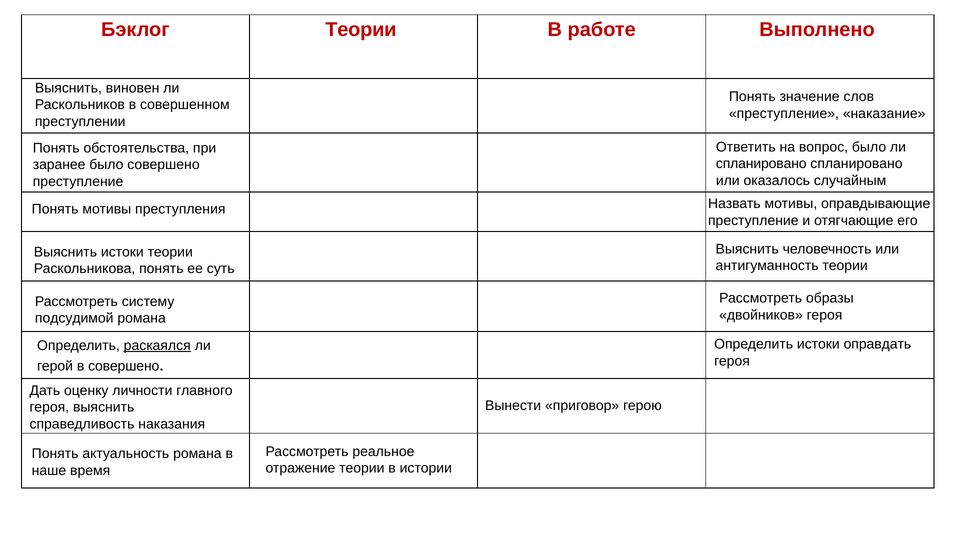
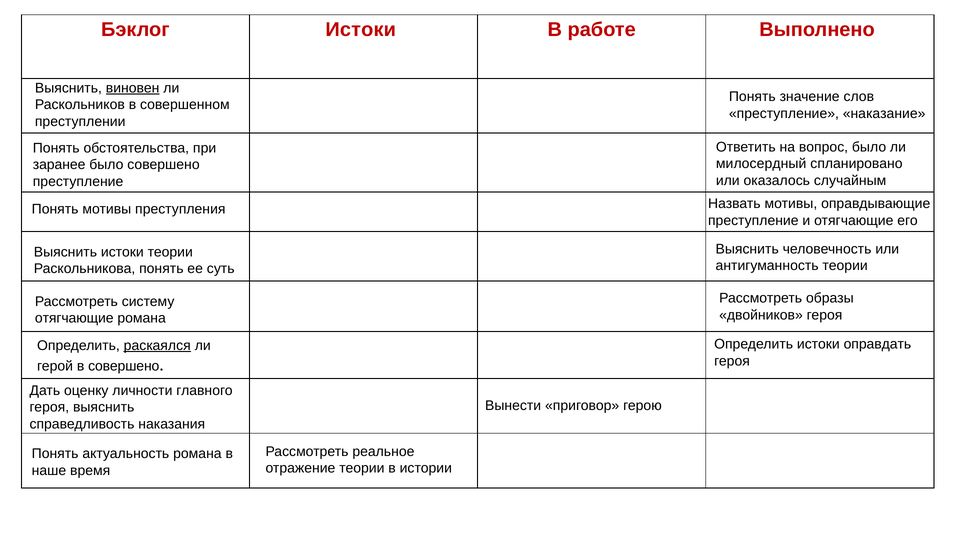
Бэклог Теории: Теории -> Истоки
виновен underline: none -> present
спланировано at (761, 164): спланировано -> милосердный
подсудимой at (74, 318): подсудимой -> отягчающие
